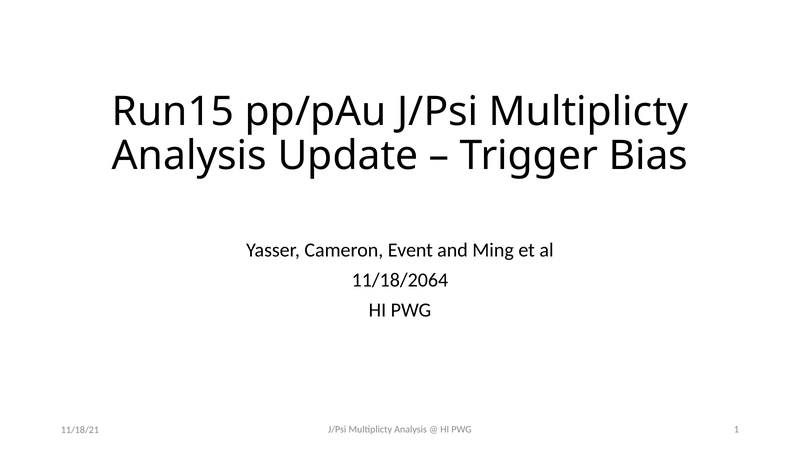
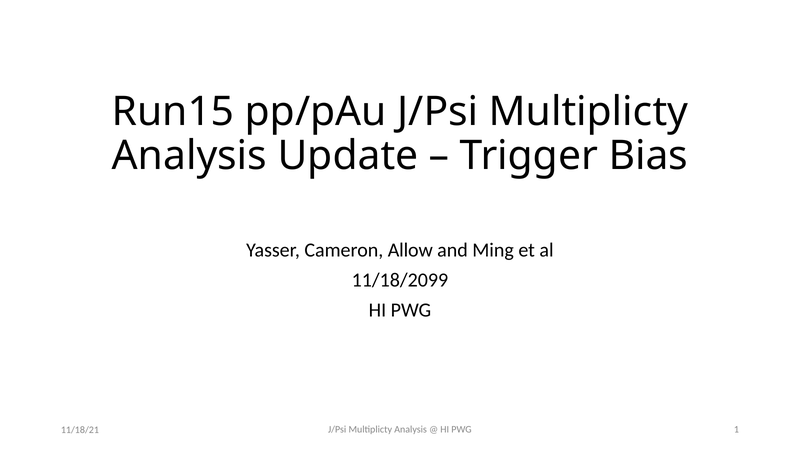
Event: Event -> Allow
11/18/2064: 11/18/2064 -> 11/18/2099
